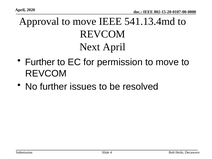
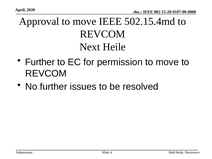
541.13.4md: 541.13.4md -> 502.15.4md
Next April: April -> Heile
